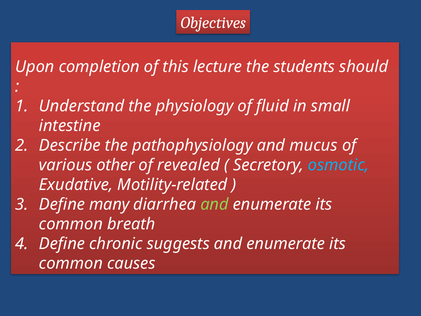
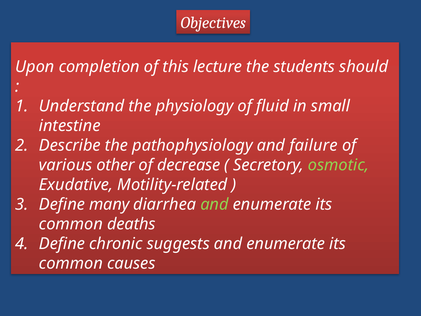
mucus: mucus -> failure
revealed: revealed -> decrease
osmotic colour: light blue -> light green
breath: breath -> deaths
